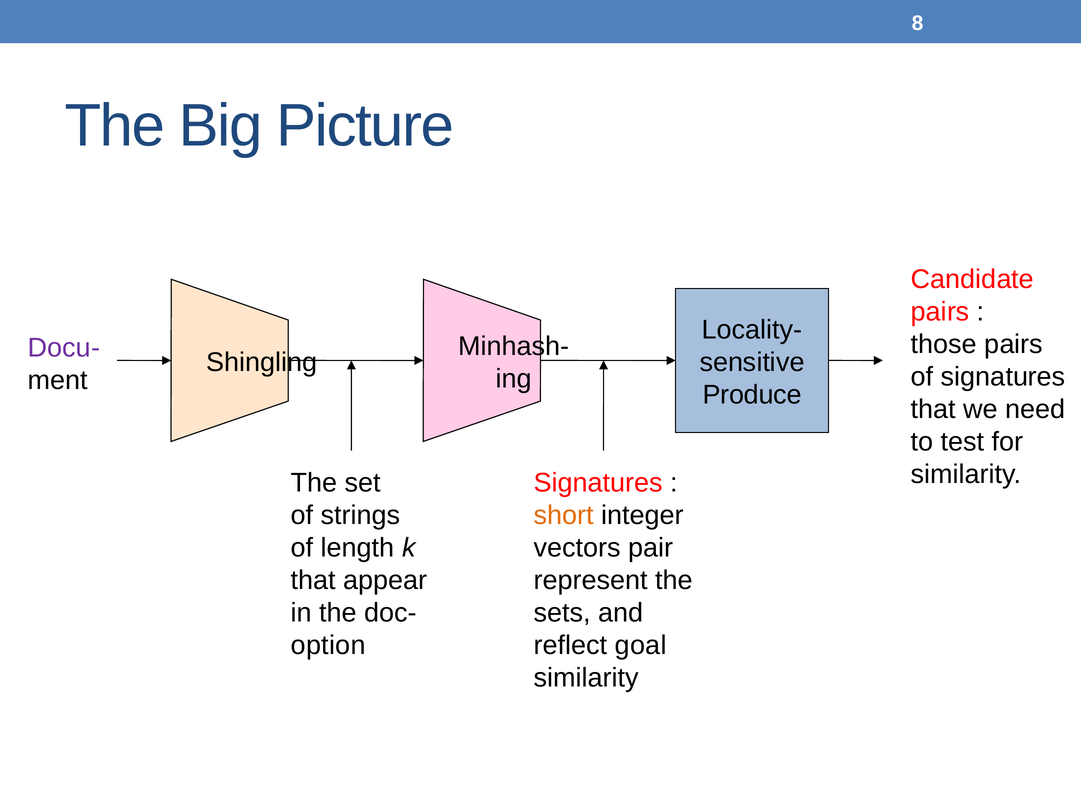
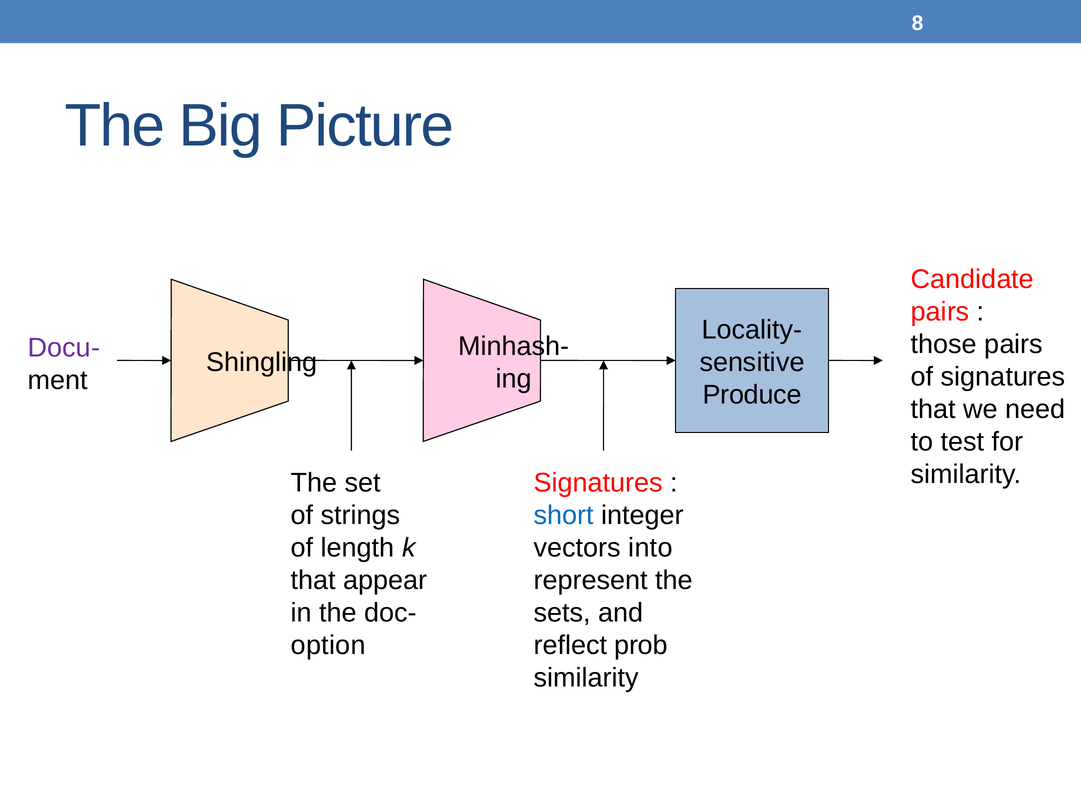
short colour: orange -> blue
pair: pair -> into
goal: goal -> prob
